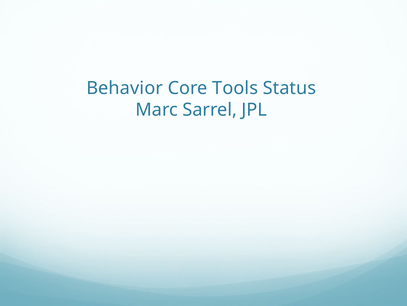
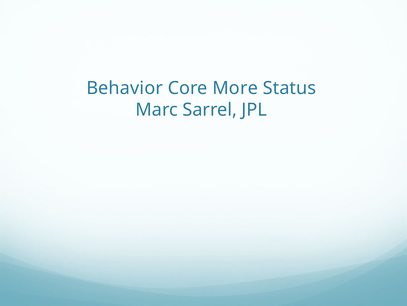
Tools: Tools -> More
